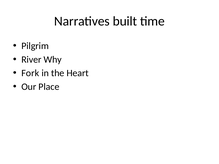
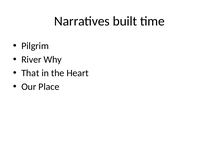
Fork: Fork -> That
